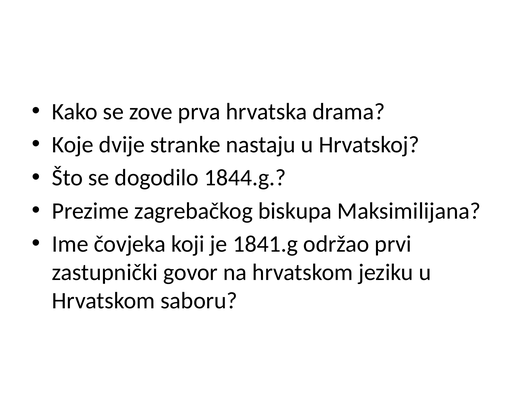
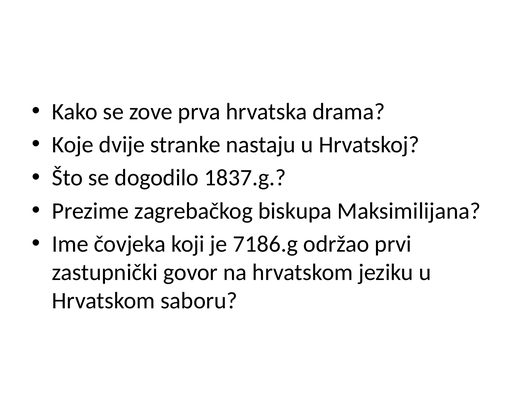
1844.g: 1844.g -> 1837.g
1841.g: 1841.g -> 7186.g
